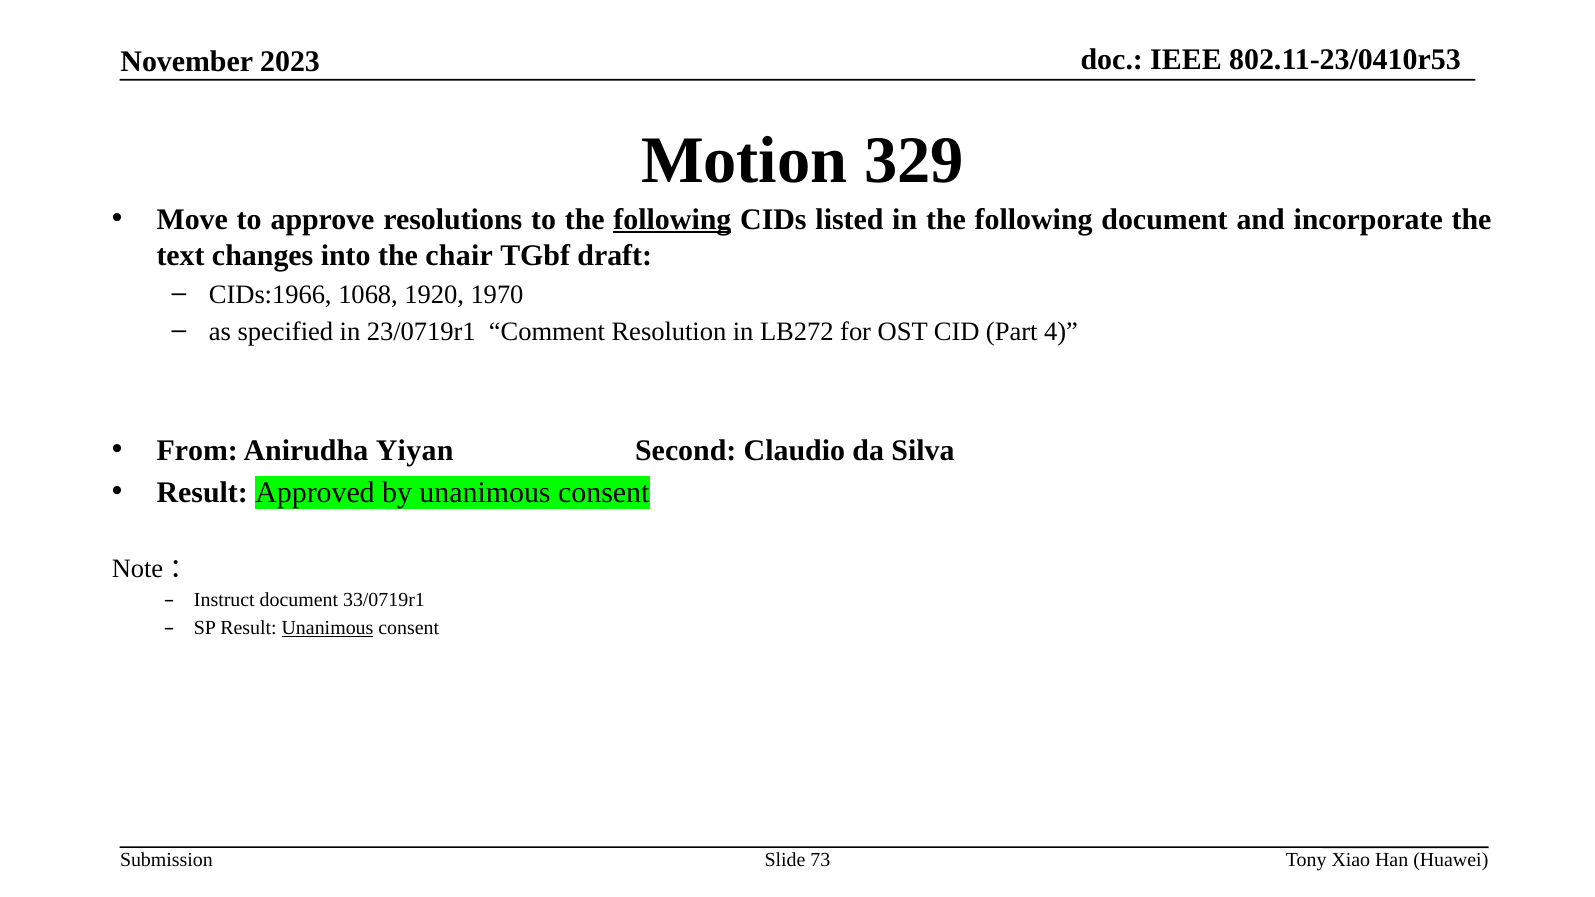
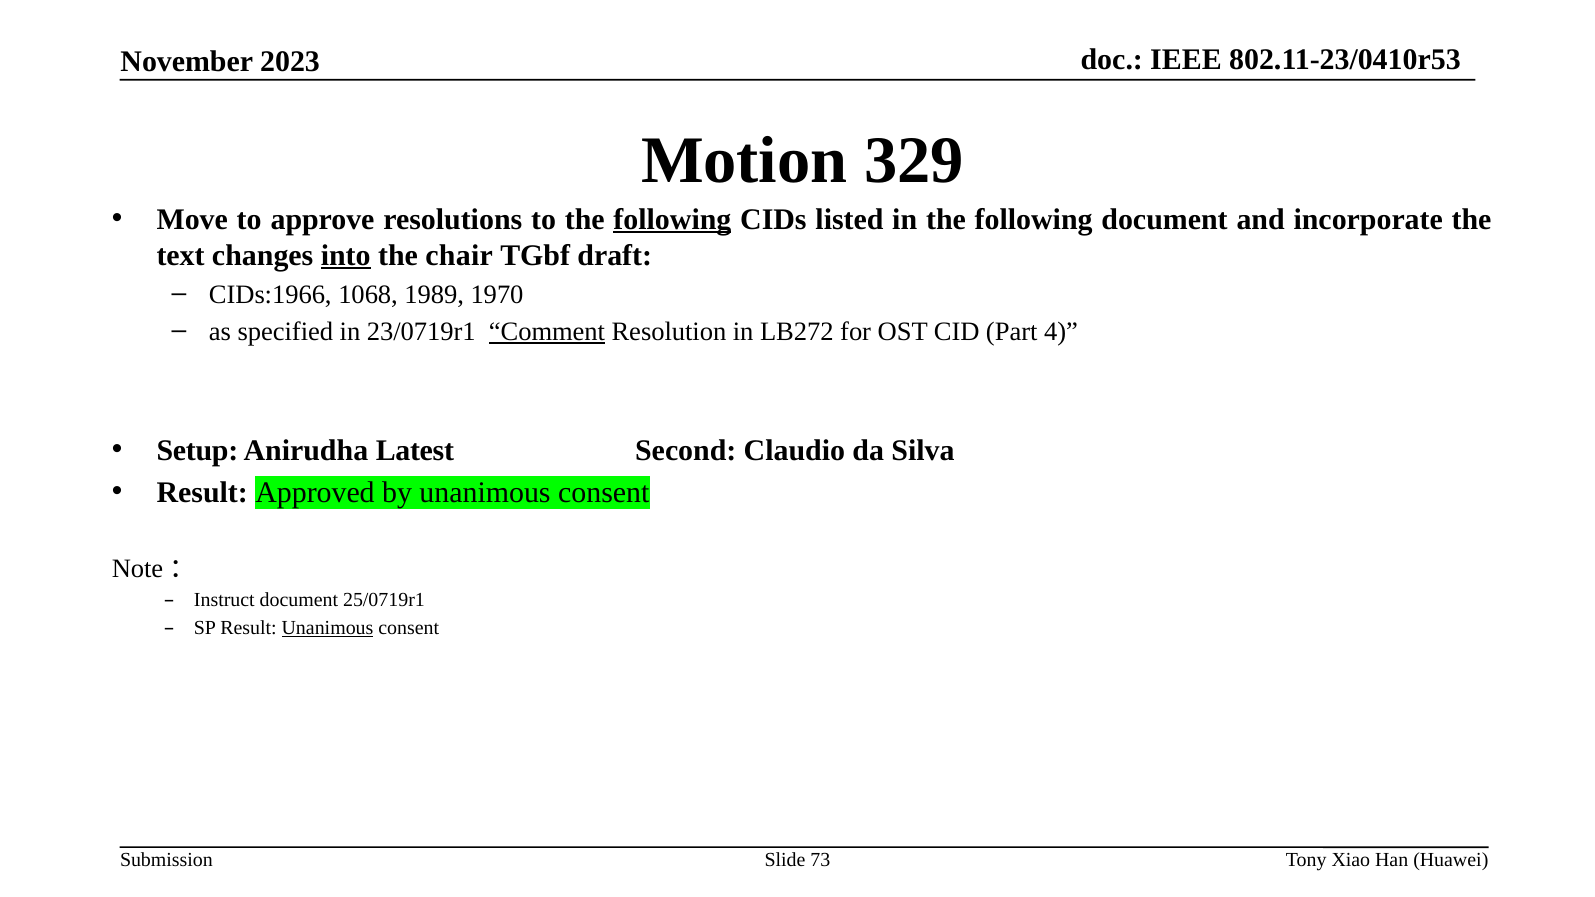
into underline: none -> present
1920: 1920 -> 1989
Comment underline: none -> present
From: From -> Setup
Yiyan: Yiyan -> Latest
33/0719r1: 33/0719r1 -> 25/0719r1
